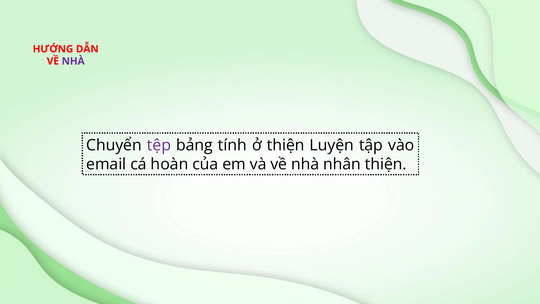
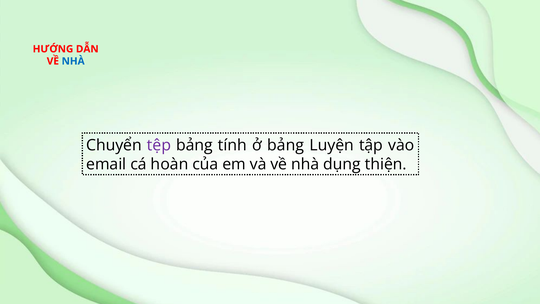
NHÀ at (73, 61) colour: purple -> blue
ở thiện: thiện -> bảng
nhân: nhân -> dụng
